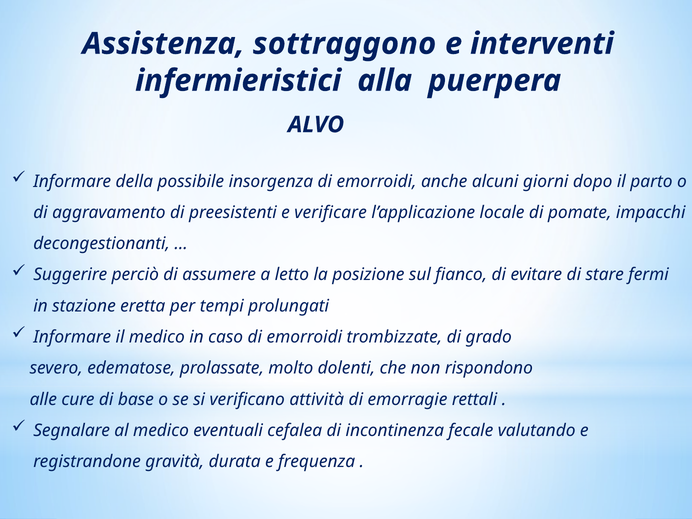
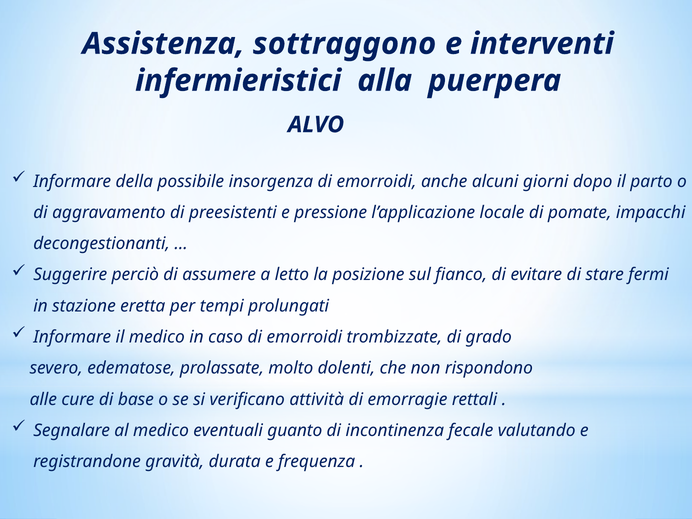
verificare: verificare -> pressione
cefalea: cefalea -> guanto
